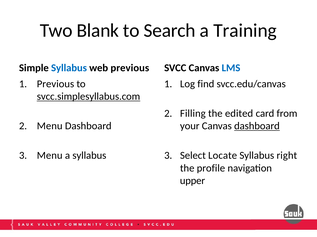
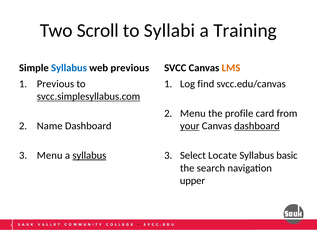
Blank: Blank -> Scroll
Search: Search -> Syllabi
LMS colour: blue -> orange
Filling at (193, 114): Filling -> Menu
edited: edited -> profile
Menu at (50, 126): Menu -> Name
your underline: none -> present
syllabus at (89, 156) underline: none -> present
right: right -> basic
profile: profile -> search
